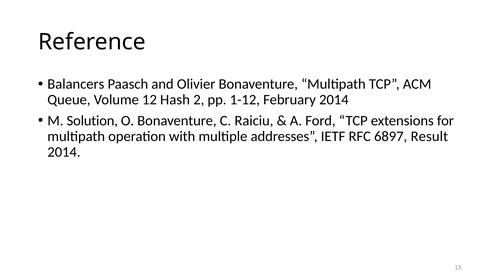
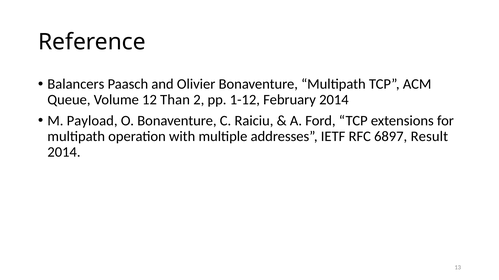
Hash: Hash -> Than
Solution: Solution -> Payload
